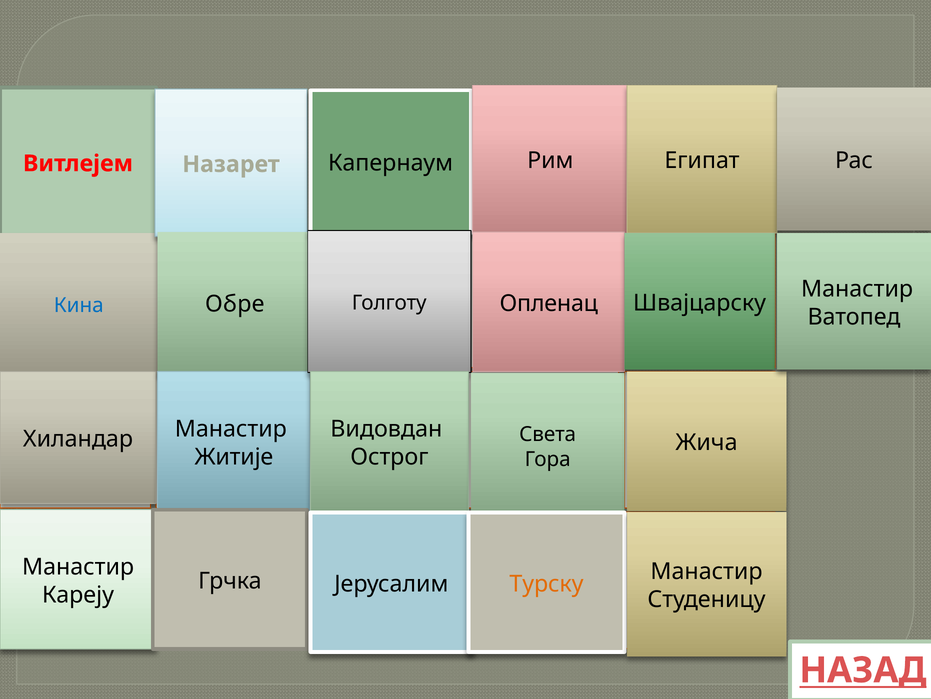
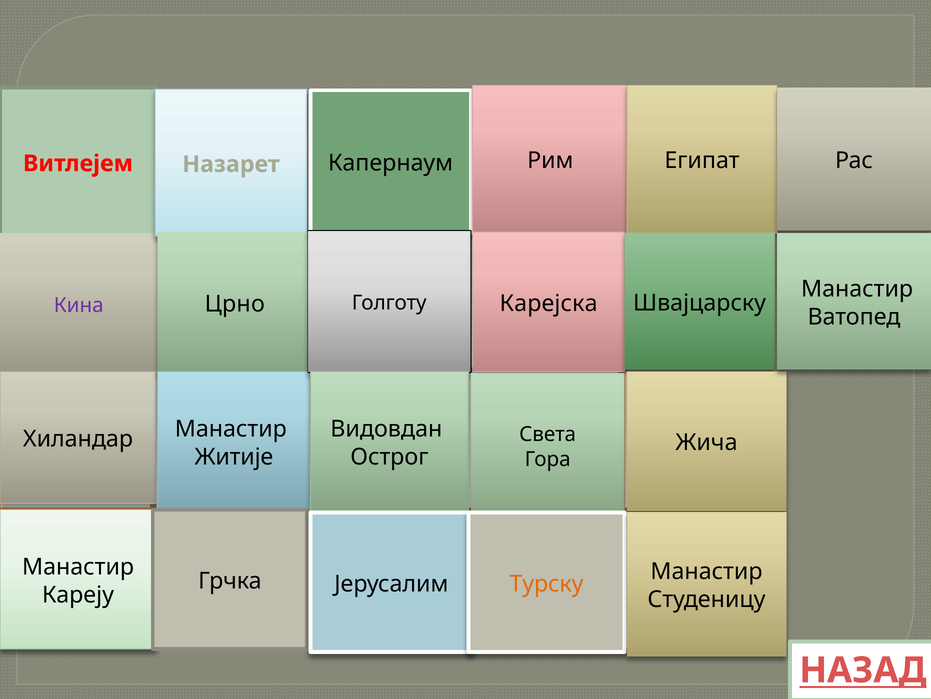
Опленац: Опленац -> Карејска
Обре: Обре -> Црно
Кина colour: blue -> purple
